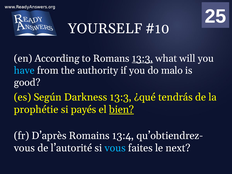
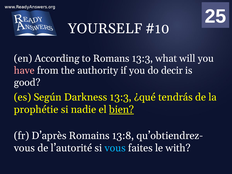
13:3 at (142, 58) underline: present -> none
have colour: light blue -> pink
malo: malo -> decir
payés: payés -> nadie
13:4: 13:4 -> 13:8
next: next -> with
